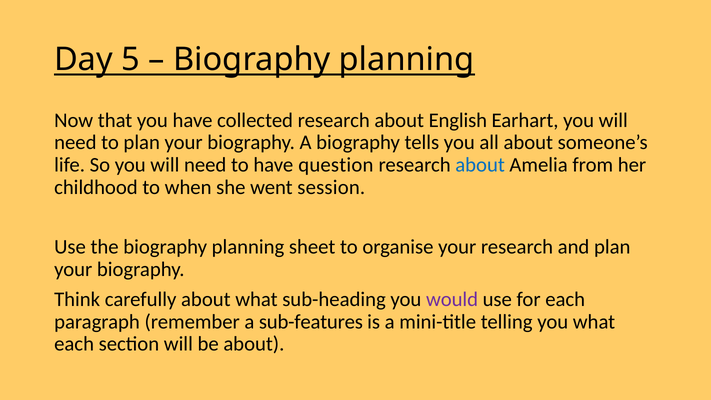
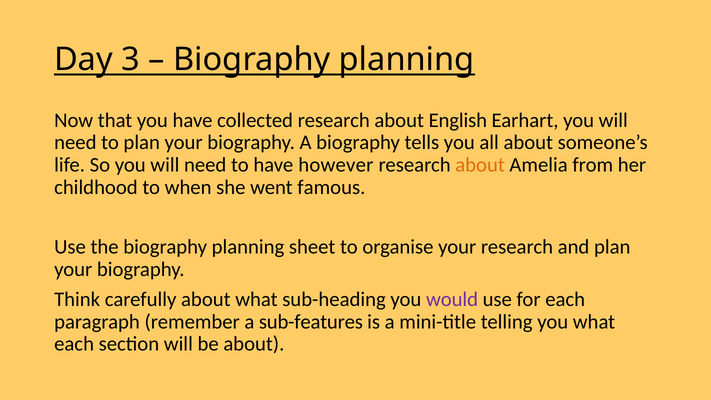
5: 5 -> 3
question: question -> however
about at (480, 165) colour: blue -> orange
session: session -> famous
